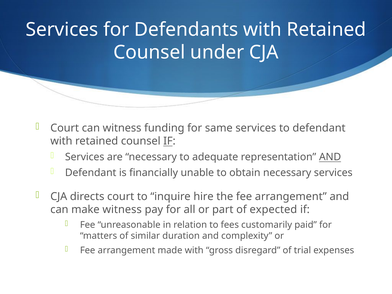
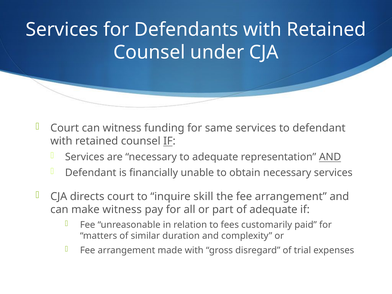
hire: hire -> skill
of expected: expected -> adequate
